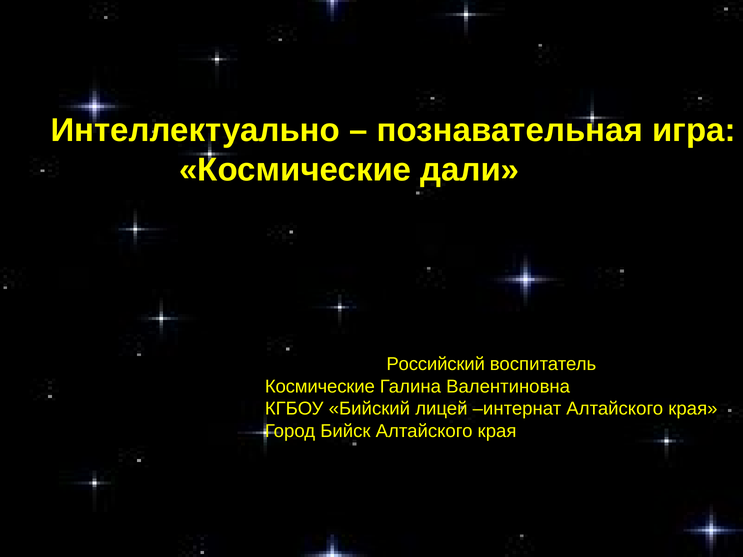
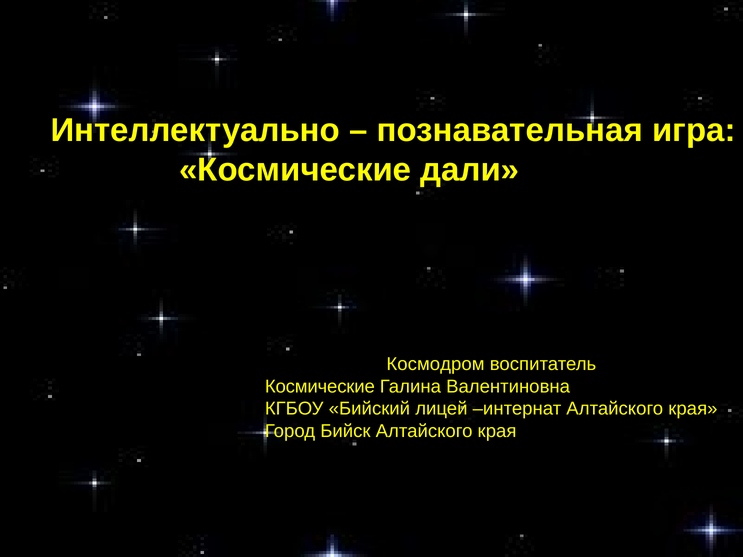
Российский: Российский -> Космодром
